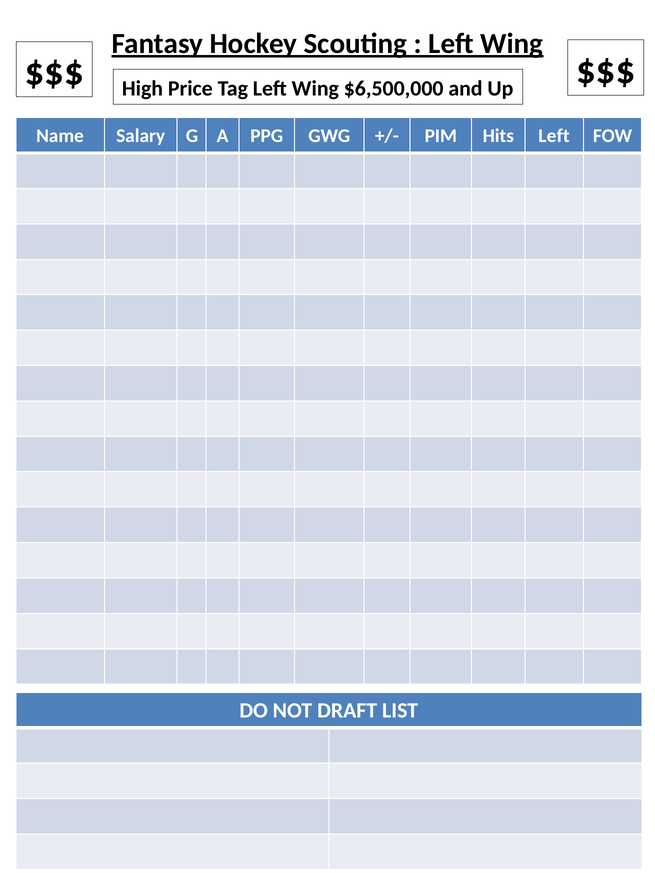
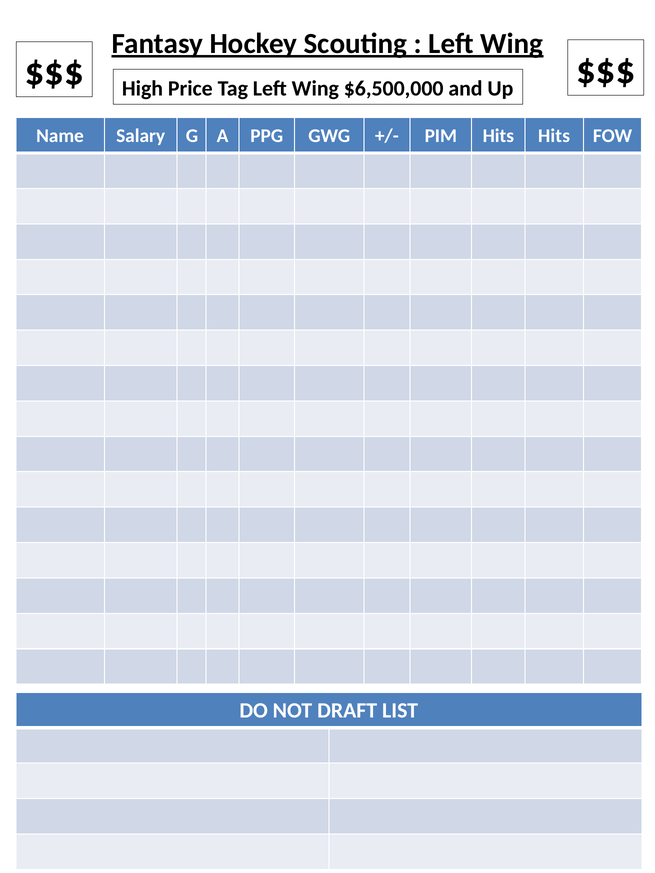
Hits Left: Left -> Hits
